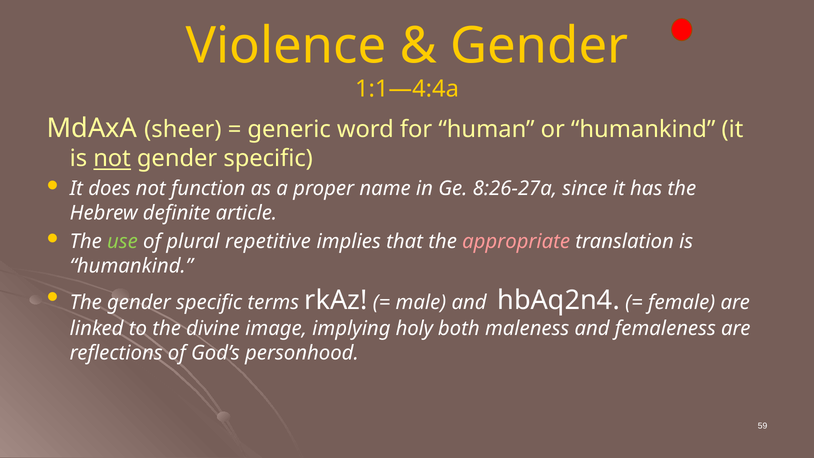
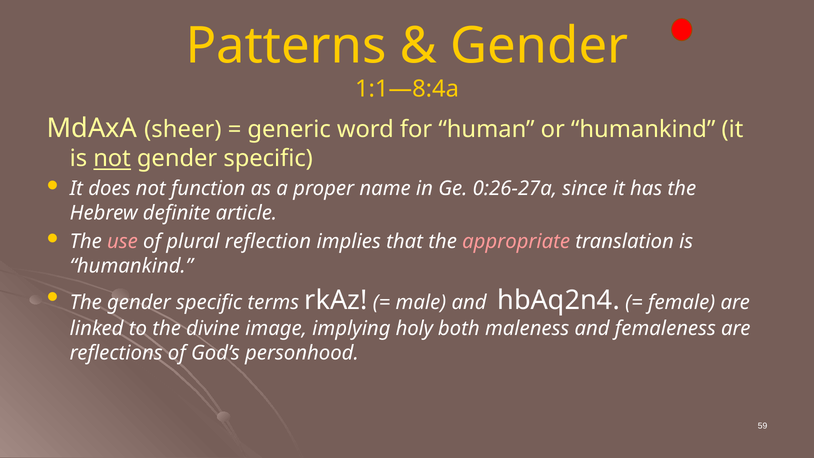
Violence: Violence -> Patterns
1:1—4:4a: 1:1—4:4a -> 1:1—8:4a
8:26-27a: 8:26-27a -> 0:26-27a
use colour: light green -> pink
repetitive: repetitive -> reflection
